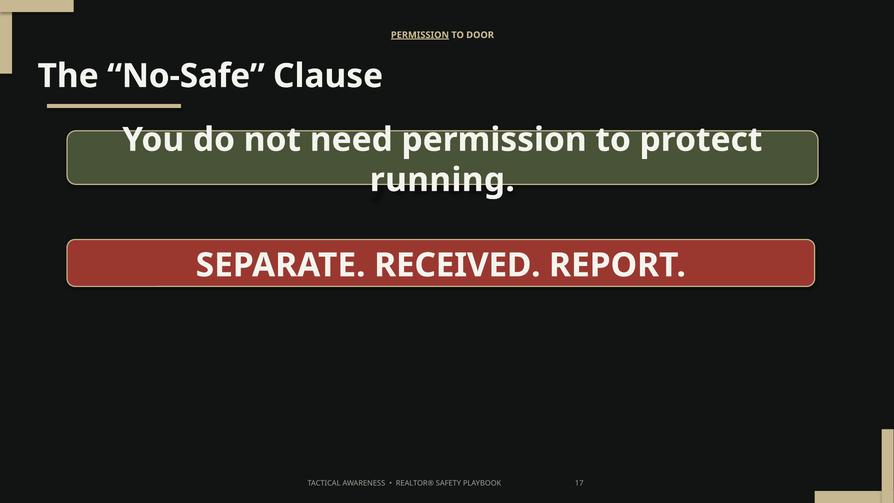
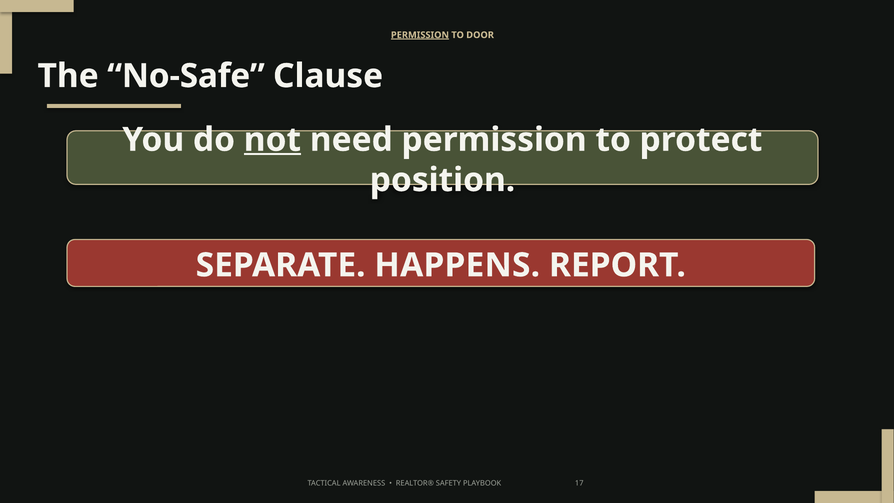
not underline: none -> present
running: running -> position
RECEIVED: RECEIVED -> HAPPENS
